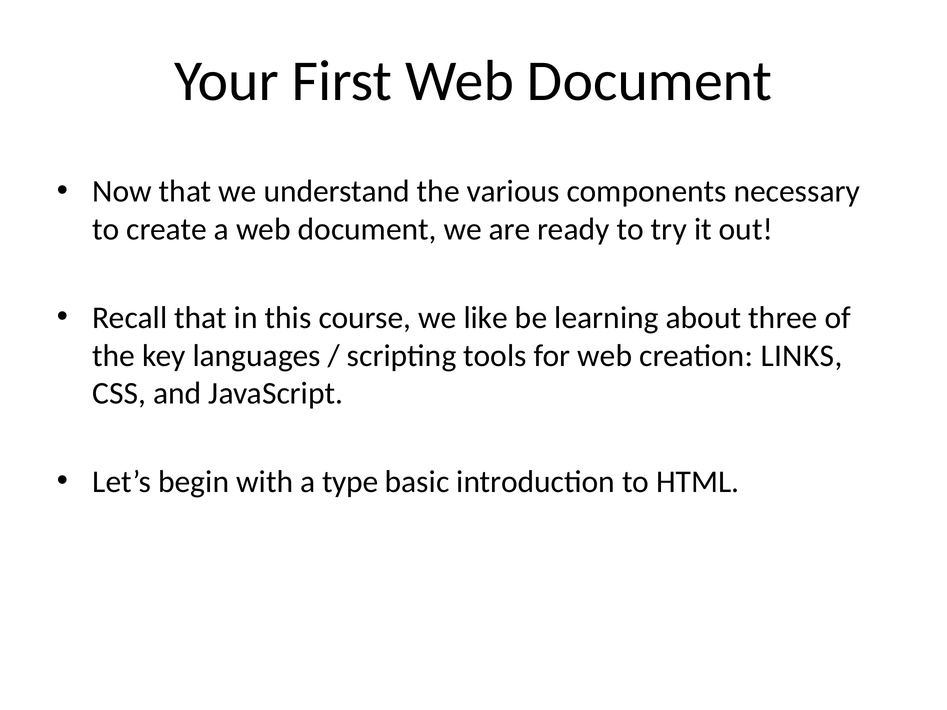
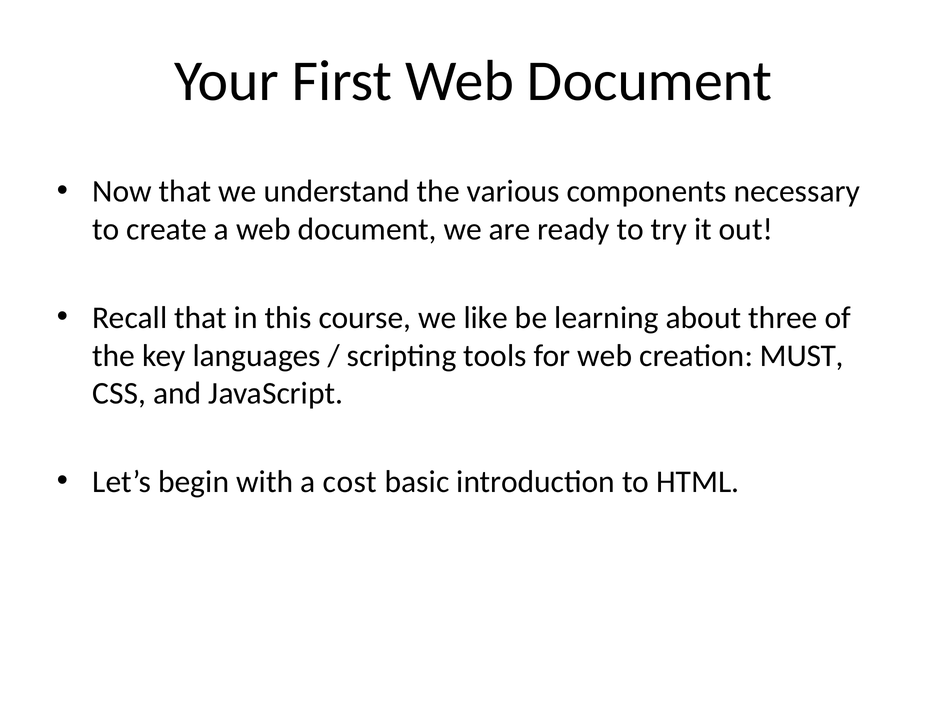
LINKS: LINKS -> MUST
type: type -> cost
